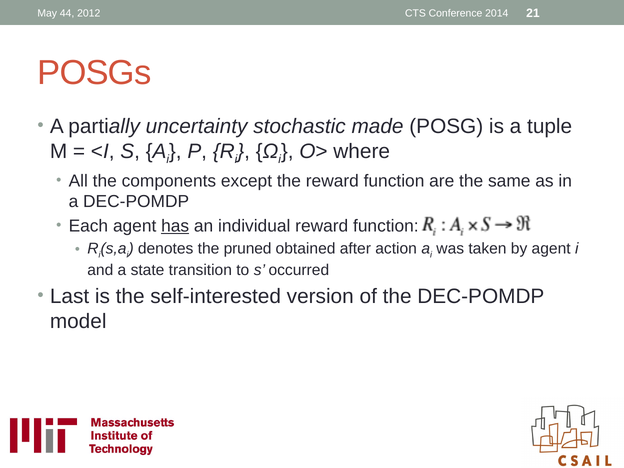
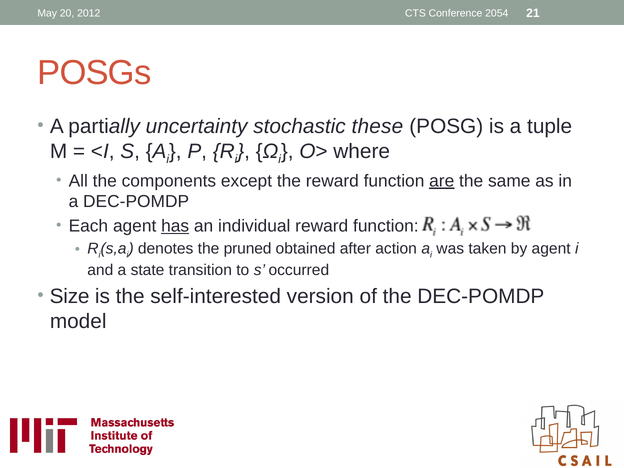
44: 44 -> 20
2014: 2014 -> 2054
made: made -> these
are underline: none -> present
Last: Last -> Size
